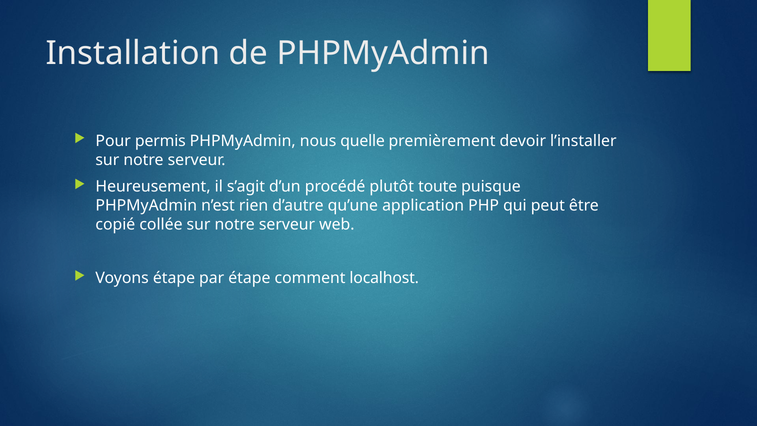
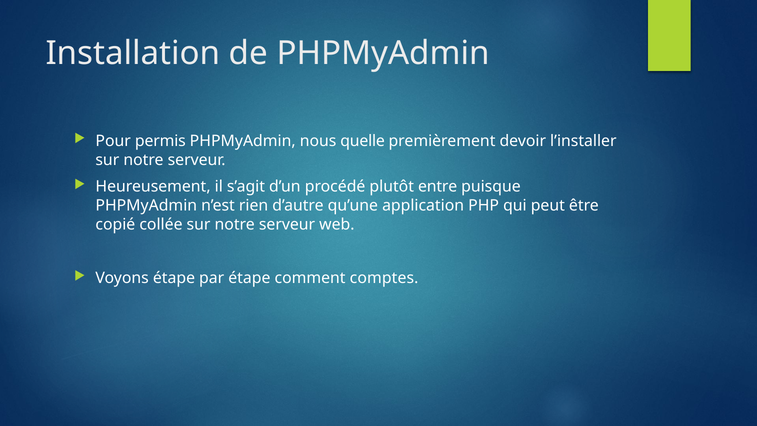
toute: toute -> entre
localhost: localhost -> comptes
